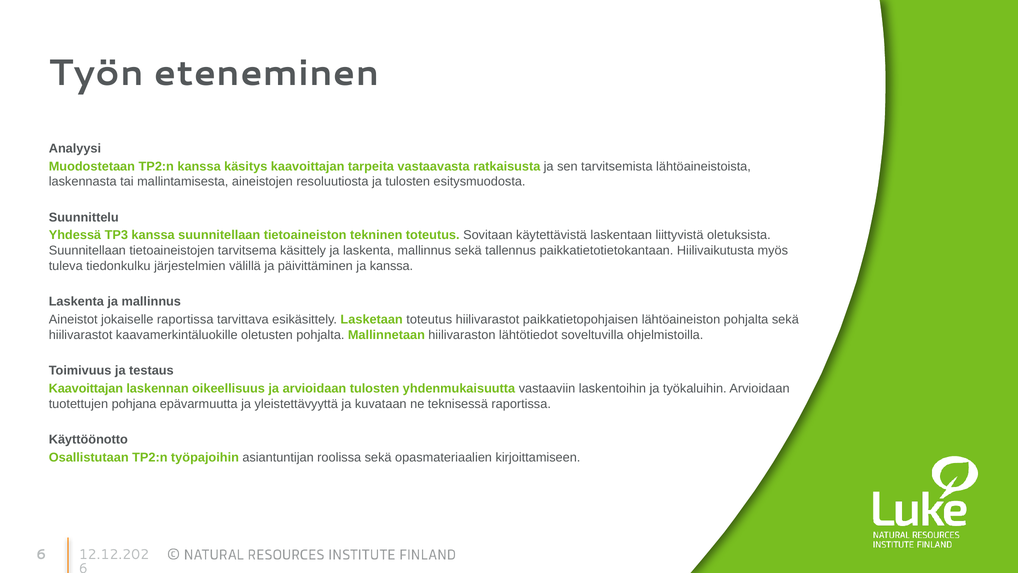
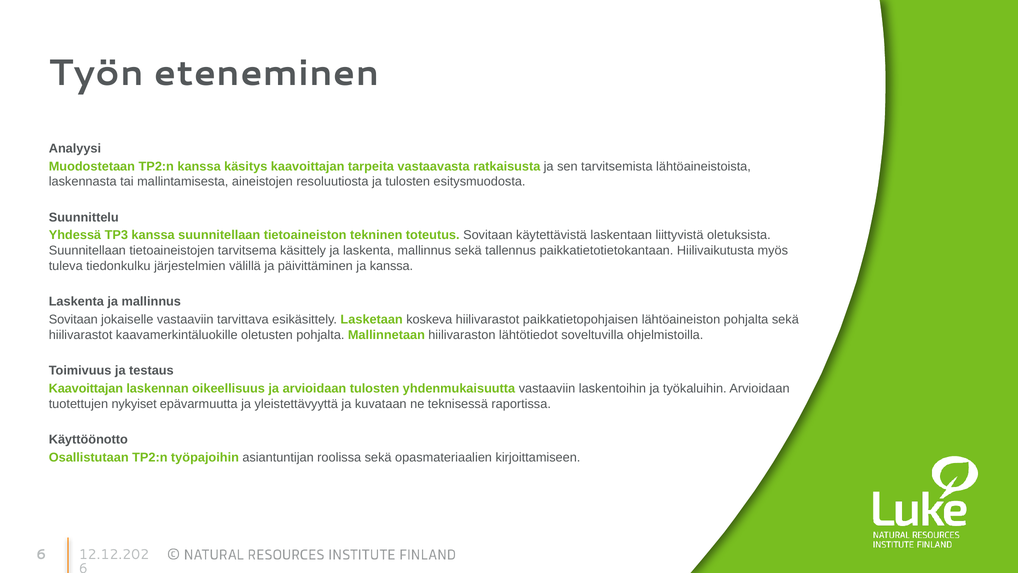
Aineistot at (73, 319): Aineistot -> Sovitaan
jokaiselle raportissa: raportissa -> vastaaviin
Lasketaan toteutus: toteutus -> koskeva
pohjana: pohjana -> nykyiset
